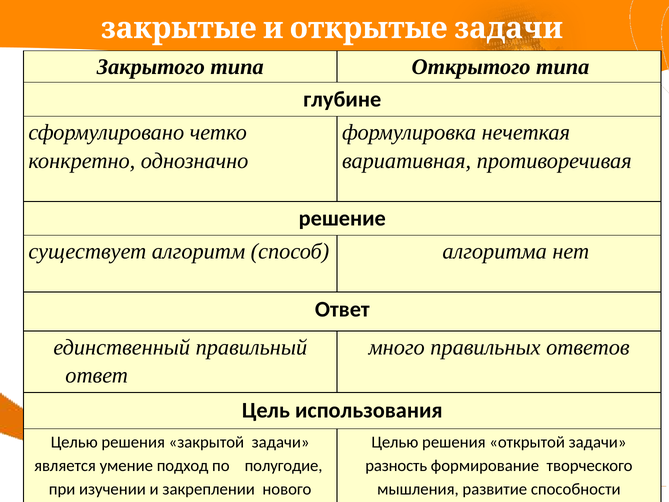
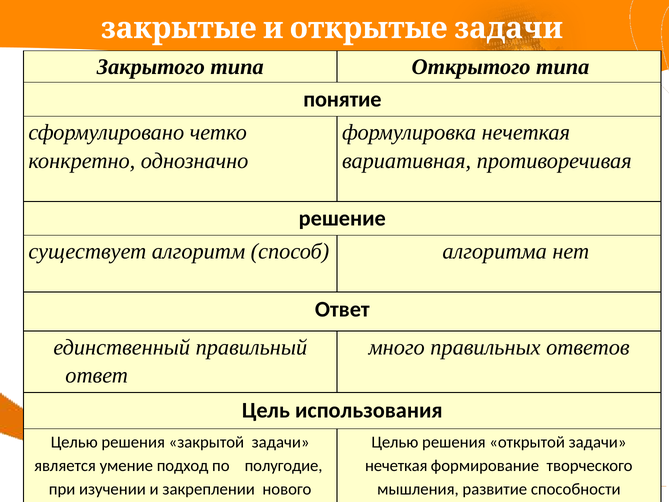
глубине: глубине -> понятие
разность at (396, 465): разность -> нечеткая
